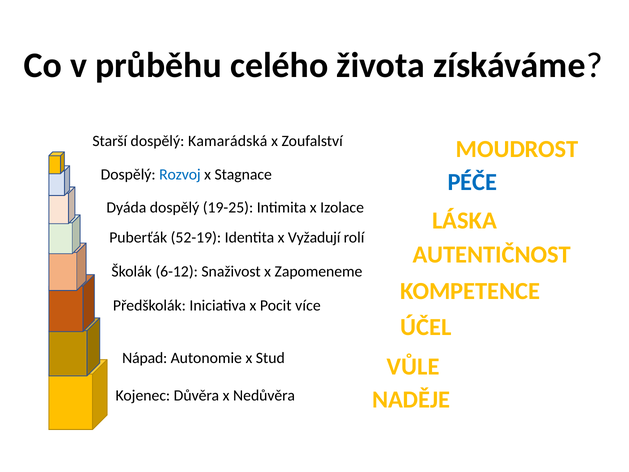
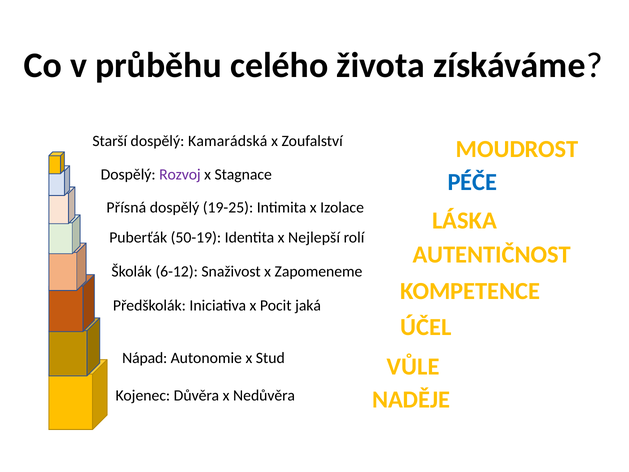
Rozvoj colour: blue -> purple
Dyáda: Dyáda -> Přísná
52-19: 52-19 -> 50-19
Vyžadují: Vyžadují -> Nejlepší
více: více -> jaká
